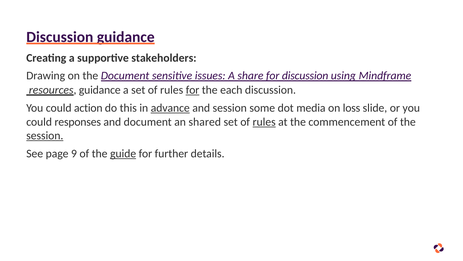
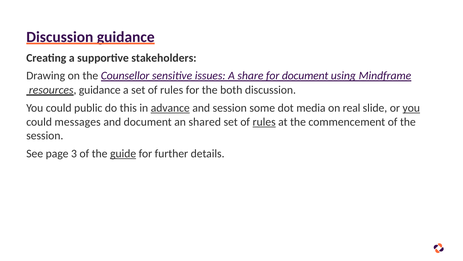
the Document: Document -> Counsellor
for discussion: discussion -> document
for at (193, 90) underline: present -> none
each: each -> both
action: action -> public
loss: loss -> real
you at (411, 108) underline: none -> present
responses: responses -> messages
session at (45, 136) underline: present -> none
9: 9 -> 3
